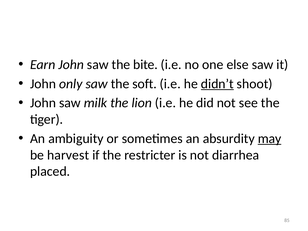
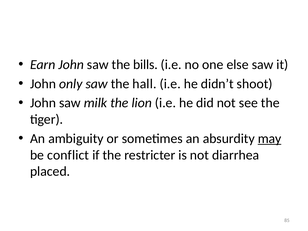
bite: bite -> bills
soft: soft -> hall
didn’t underline: present -> none
harvest: harvest -> conflict
